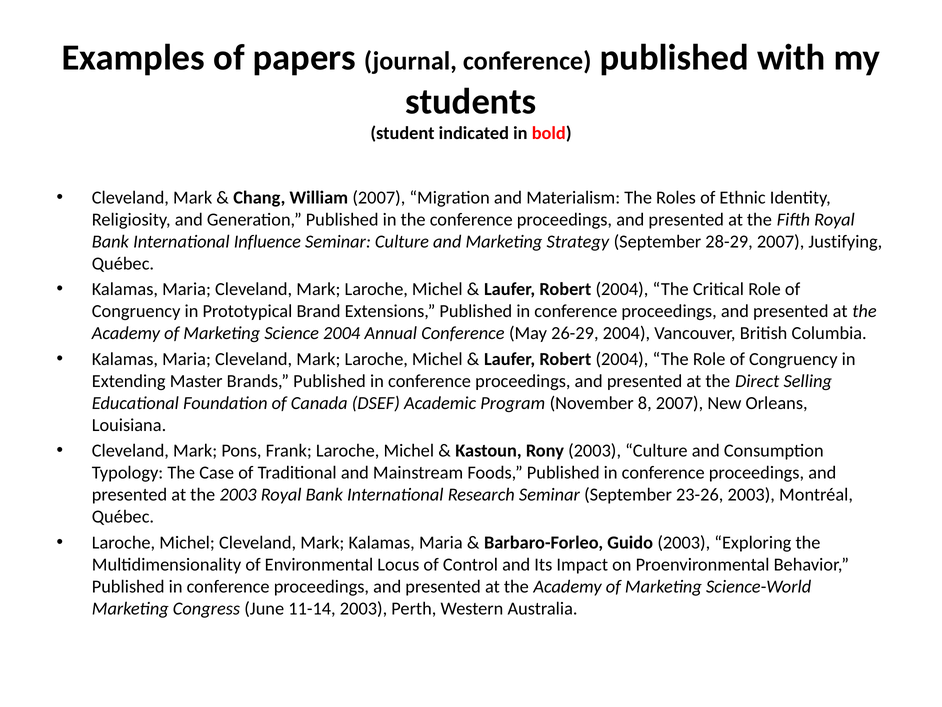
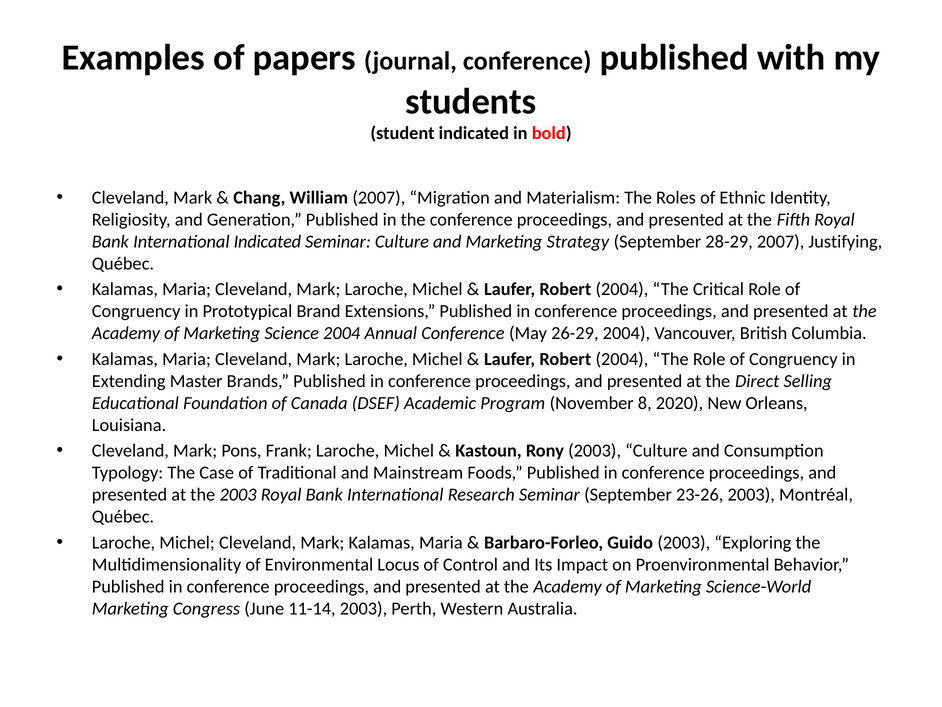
International Influence: Influence -> Indicated
8 2007: 2007 -> 2020
